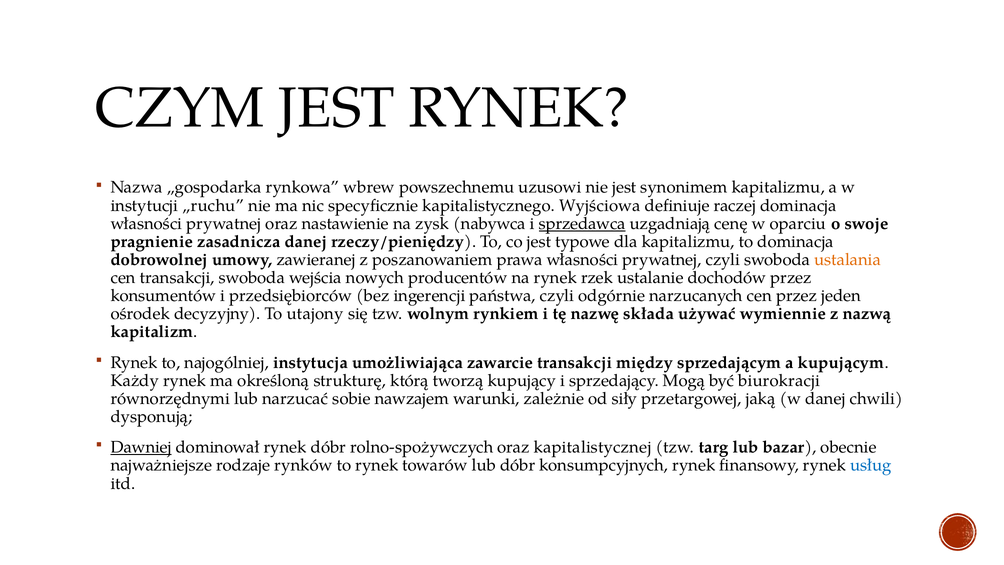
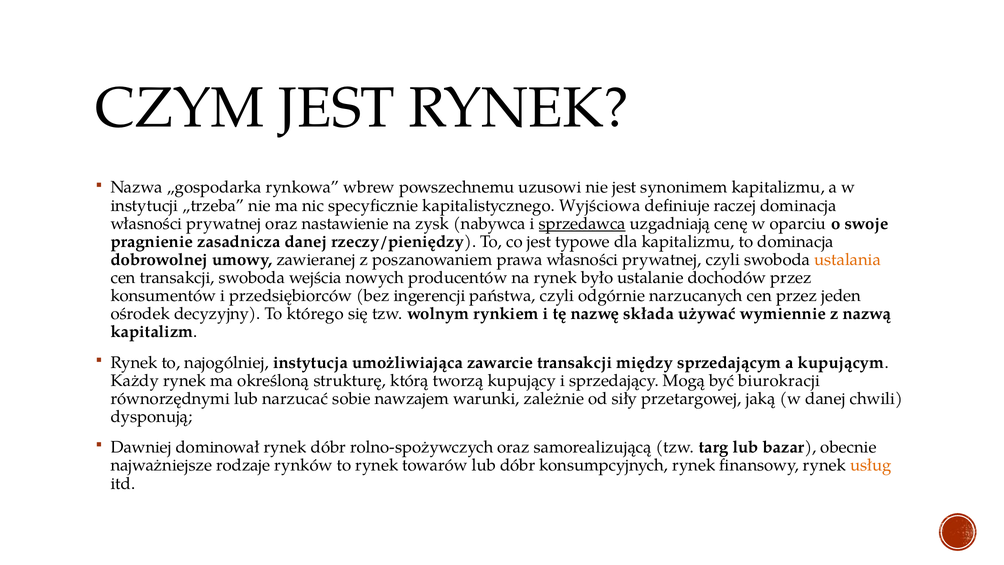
„ruchu: „ruchu -> „trzeba
rzek: rzek -> było
utajony: utajony -> którego
Dawniej underline: present -> none
kapitalistycznej: kapitalistycznej -> samorealizującą
usług colour: blue -> orange
